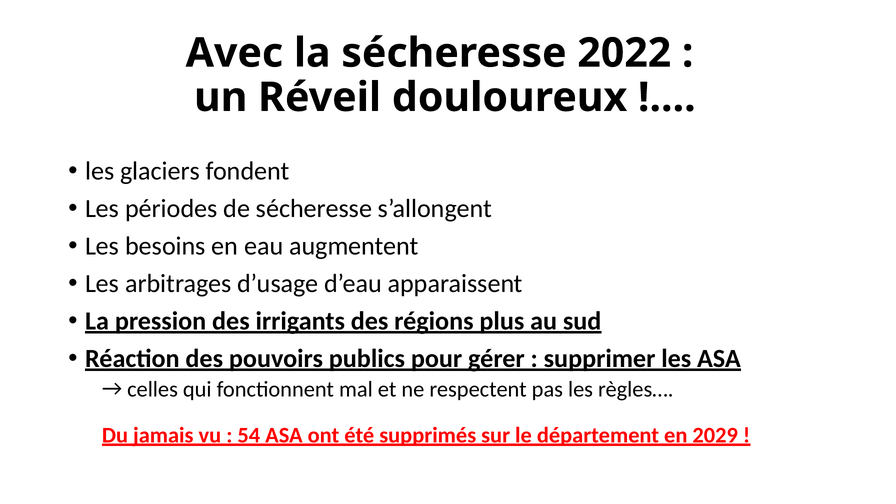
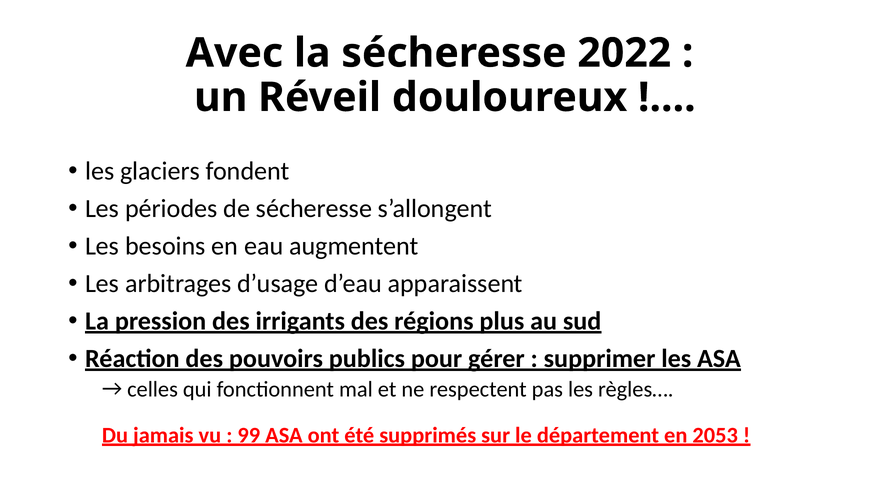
54: 54 -> 99
2029: 2029 -> 2053
